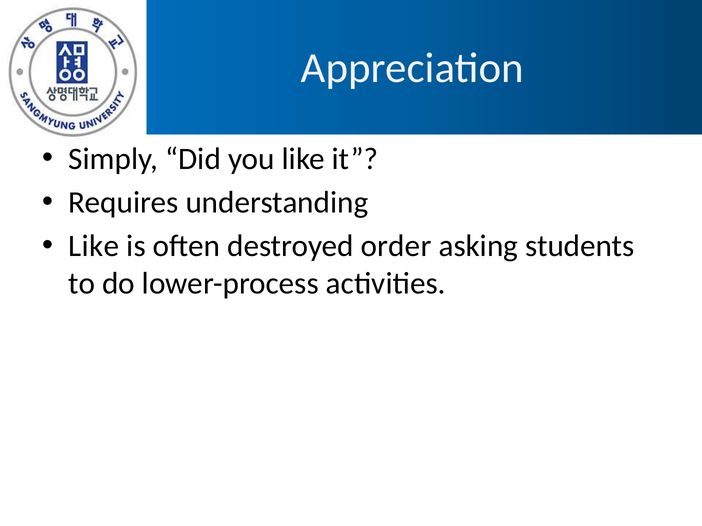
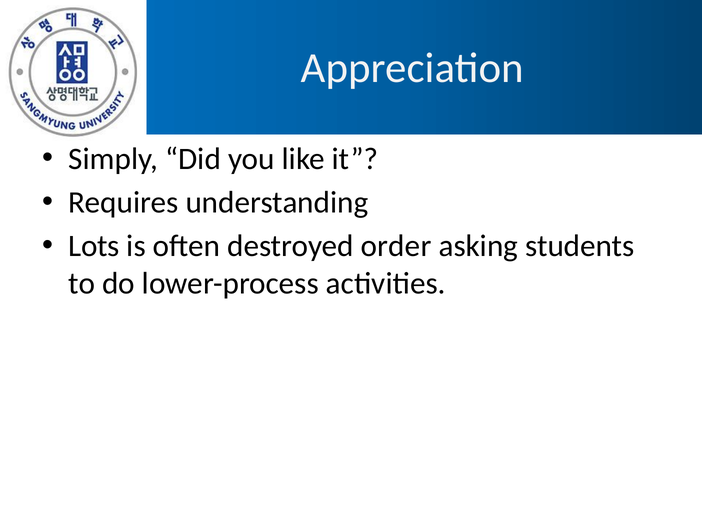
Like at (94, 246): Like -> Lots
